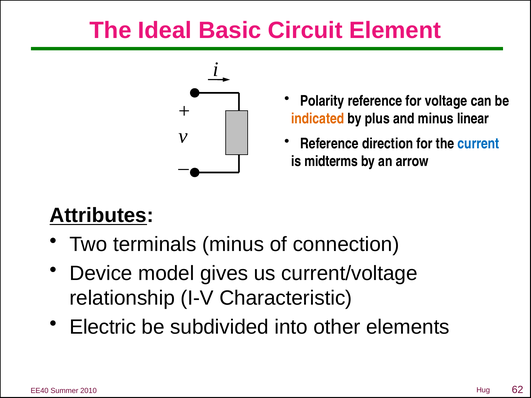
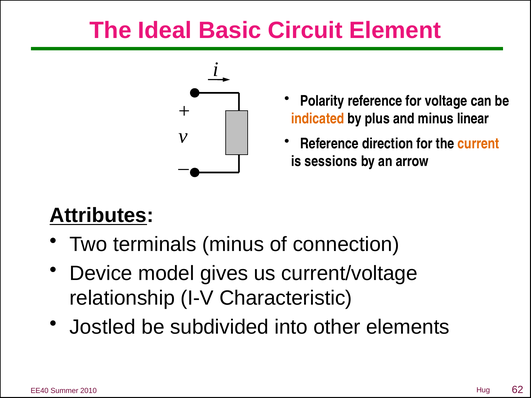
current colour: blue -> orange
midterms: midterms -> sessions
Electric: Electric -> Jostled
